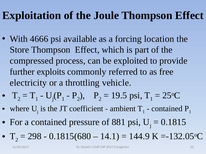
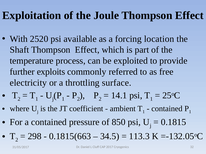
4666: 4666 -> 2520
Store: Store -> Shaft
compressed: compressed -> temperature
vehicle: vehicle -> surface
19.5: 19.5 -> 14.1
881: 881 -> 850
0.1815(680: 0.1815(680 -> 0.1815(663
14.1: 14.1 -> 34.5
144.9: 144.9 -> 113.3
